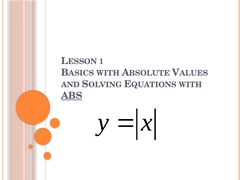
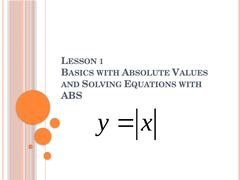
ABS underline: present -> none
